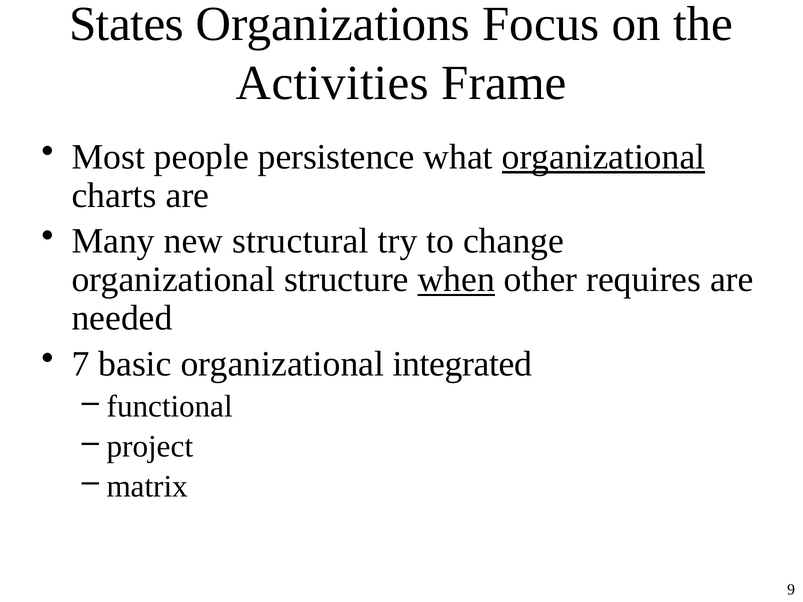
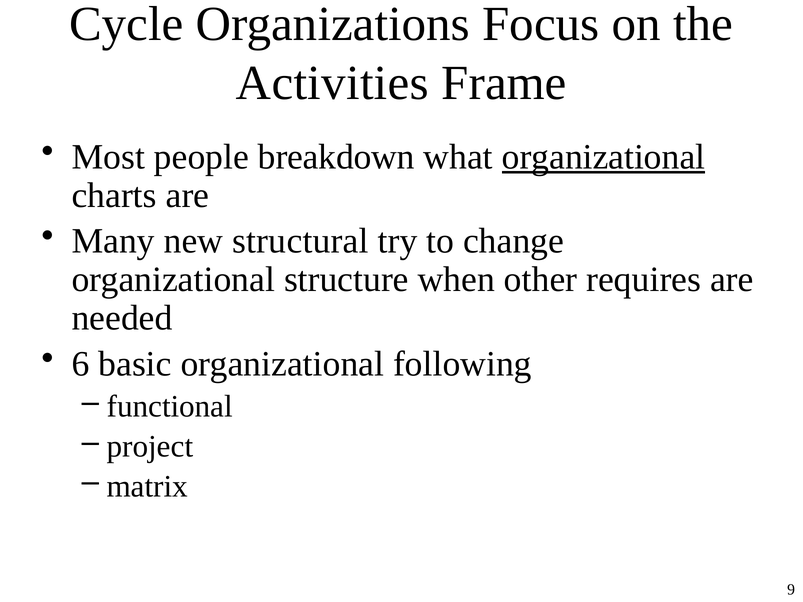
States: States -> Cycle
persistence: persistence -> breakdown
when underline: present -> none
7: 7 -> 6
integrated: integrated -> following
